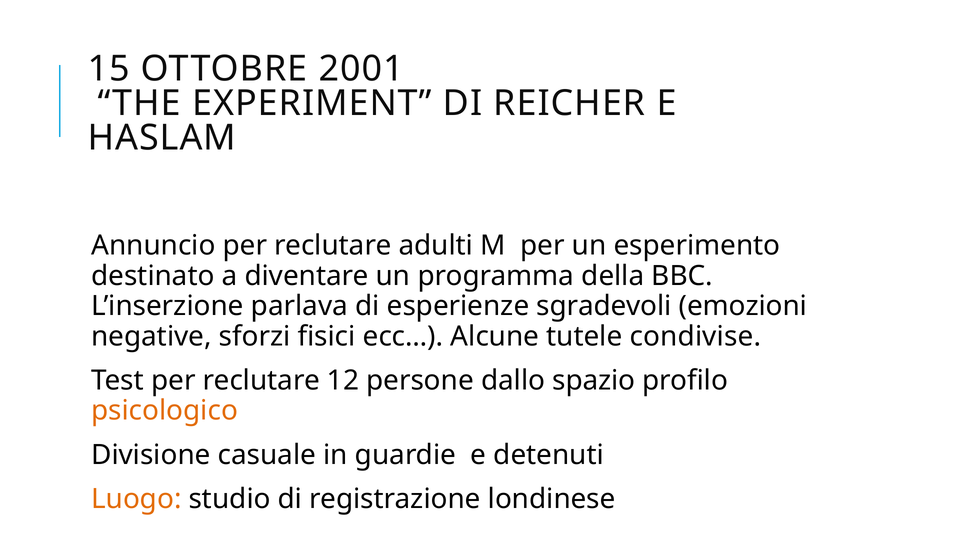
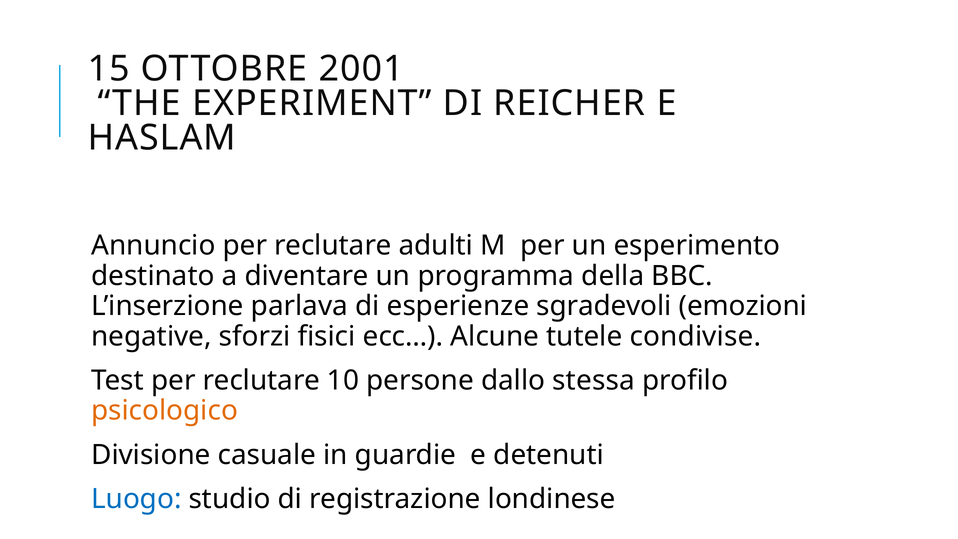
12: 12 -> 10
spazio: spazio -> stessa
Luogo colour: orange -> blue
